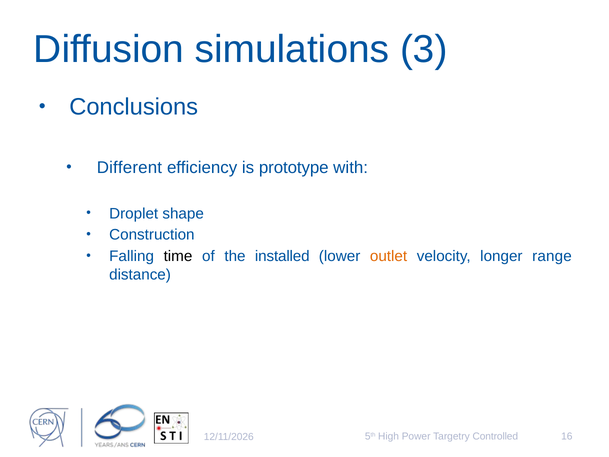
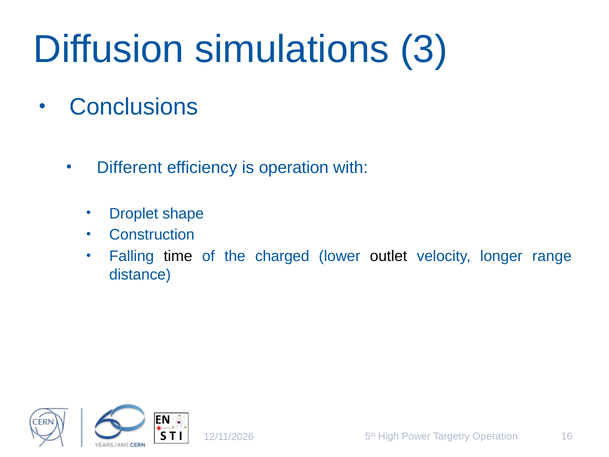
is prototype: prototype -> operation
installed: installed -> charged
outlet colour: orange -> black
Targetry Controlled: Controlled -> Operation
